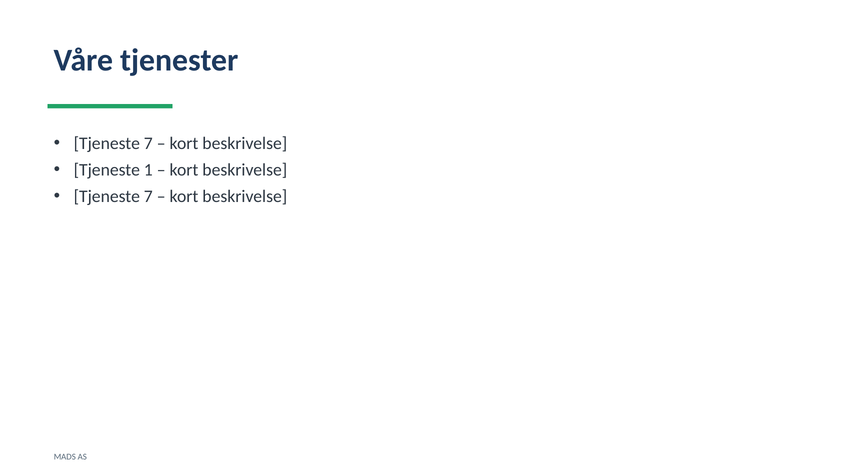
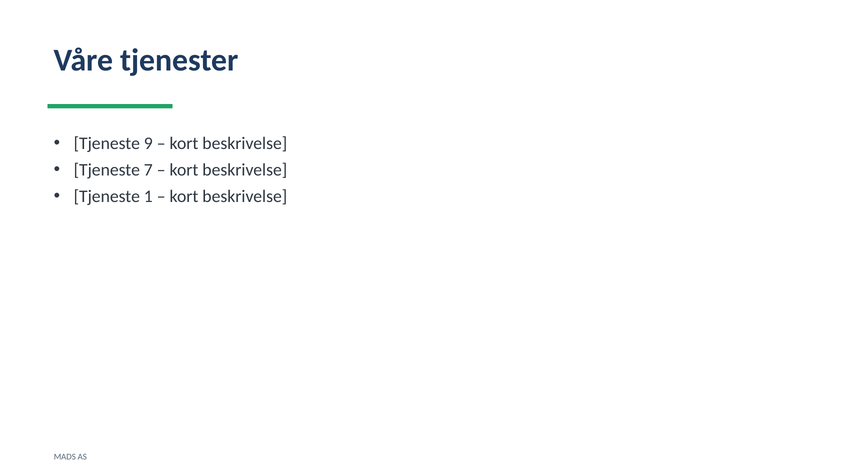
7 at (148, 143): 7 -> 9
1: 1 -> 7
7 at (148, 196): 7 -> 1
